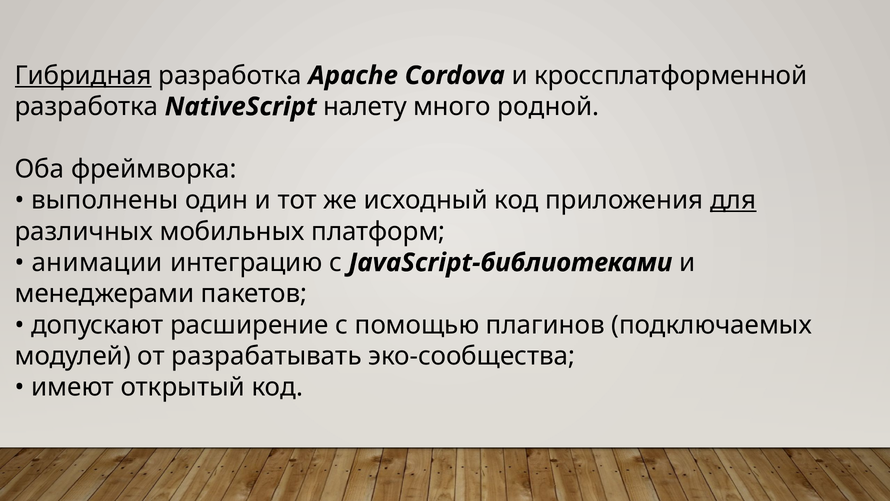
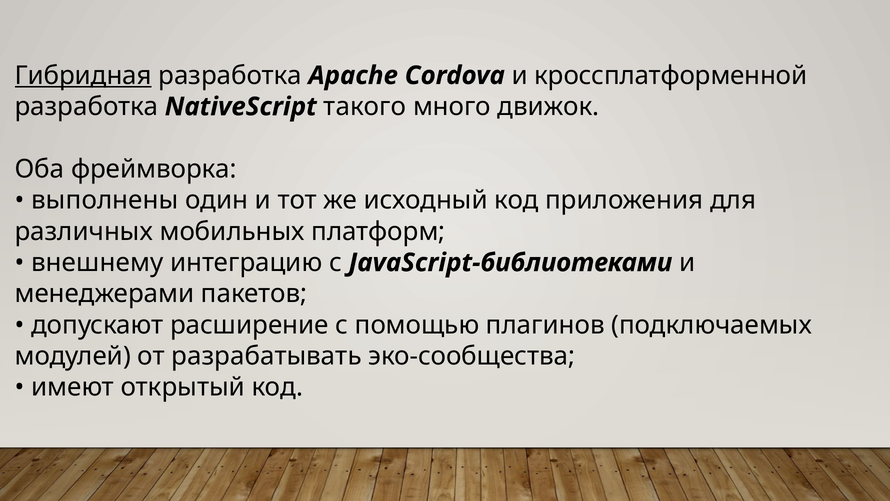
налету: налету -> такого
родной: родной -> движок
для underline: present -> none
анимации: анимации -> внешнему
